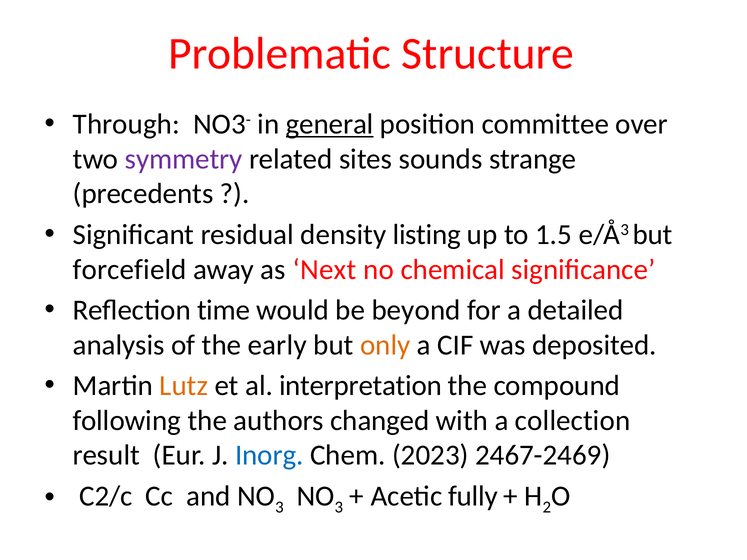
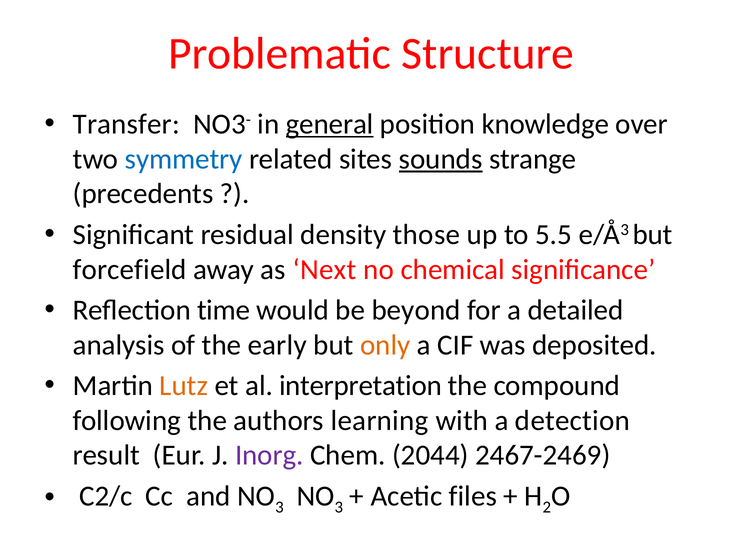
Through: Through -> Transfer
committee: committee -> knowledge
symmetry colour: purple -> blue
sounds underline: none -> present
listing: listing -> those
1.5: 1.5 -> 5.5
changed: changed -> learning
collection: collection -> detection
Inorg colour: blue -> purple
2023: 2023 -> 2044
fully: fully -> files
